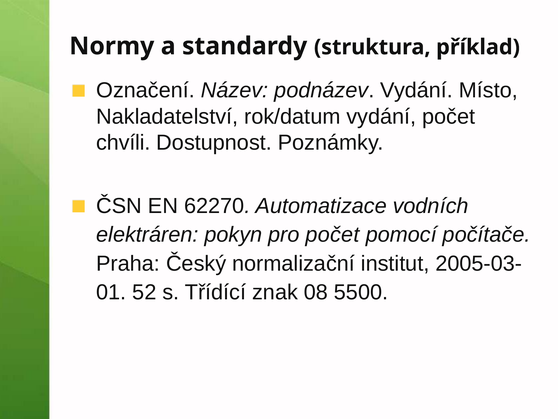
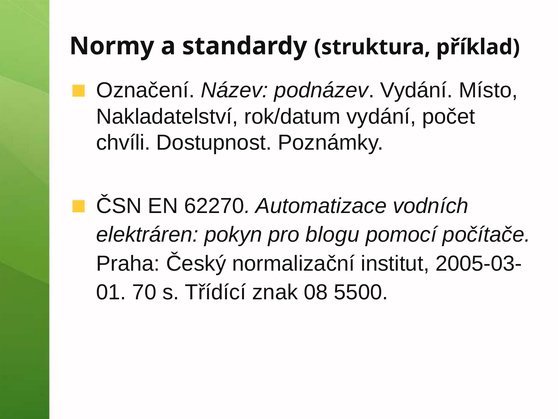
pro počet: počet -> blogu
52: 52 -> 70
